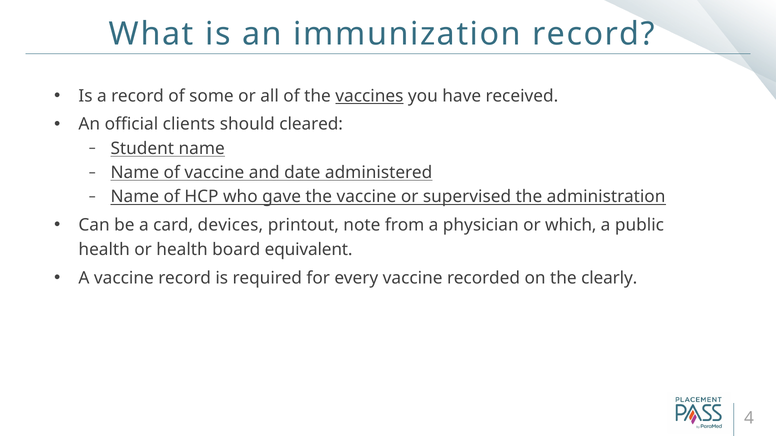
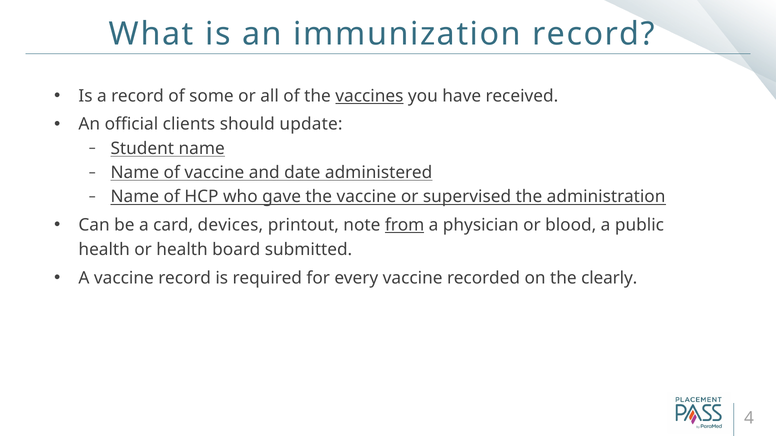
cleared: cleared -> update
from underline: none -> present
which: which -> blood
equivalent: equivalent -> submitted
